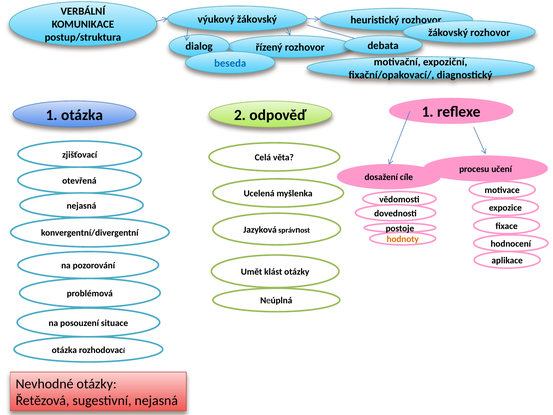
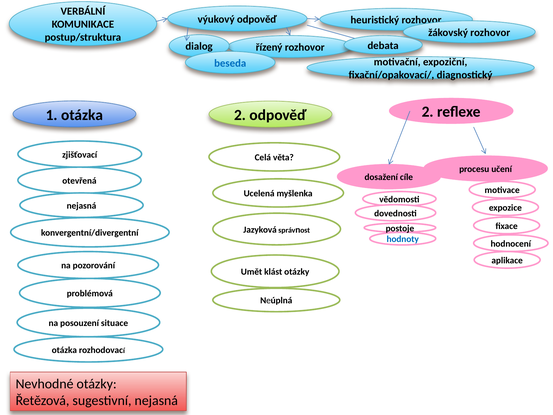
výukový žákovský: žákovský -> odpověď
otázka 1: 1 -> 2
hodnoty colour: orange -> blue
